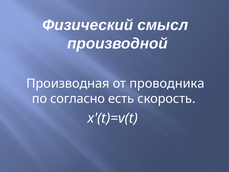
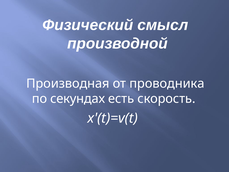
согласно: согласно -> секундах
